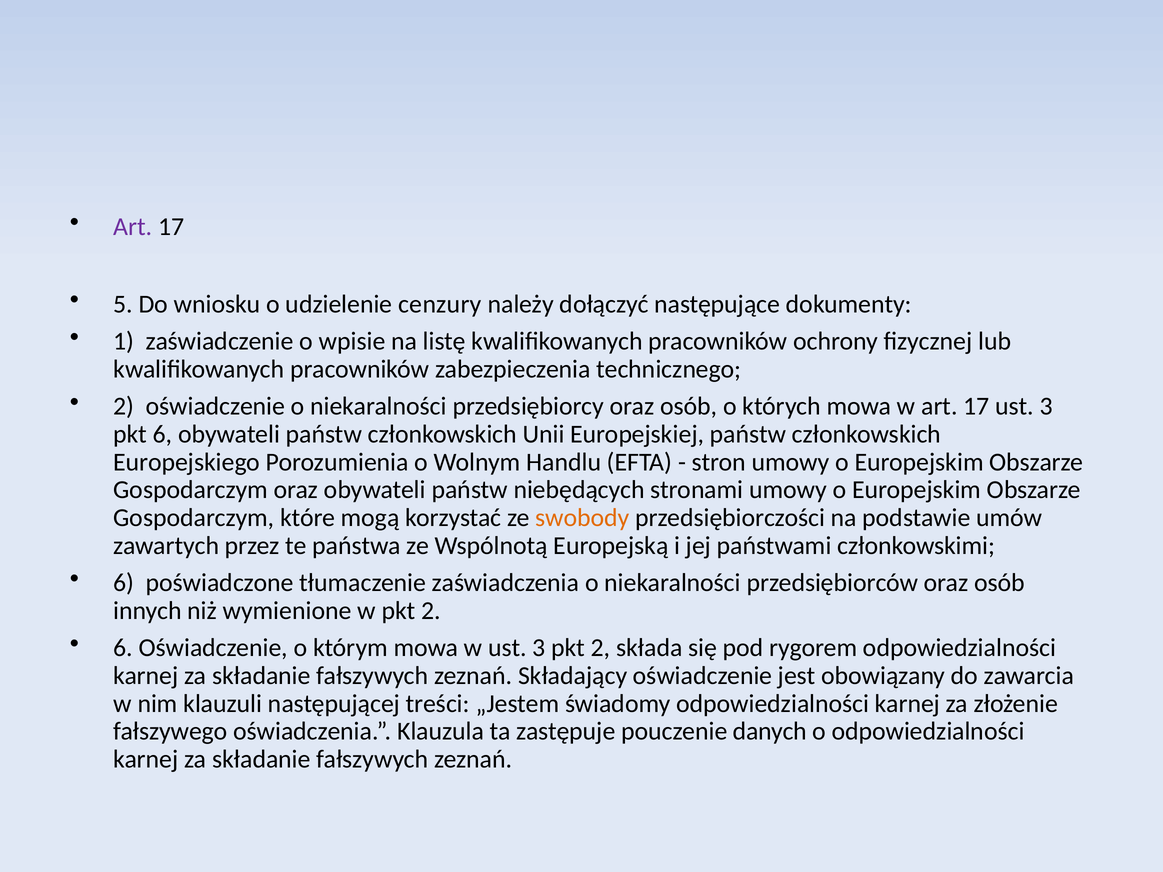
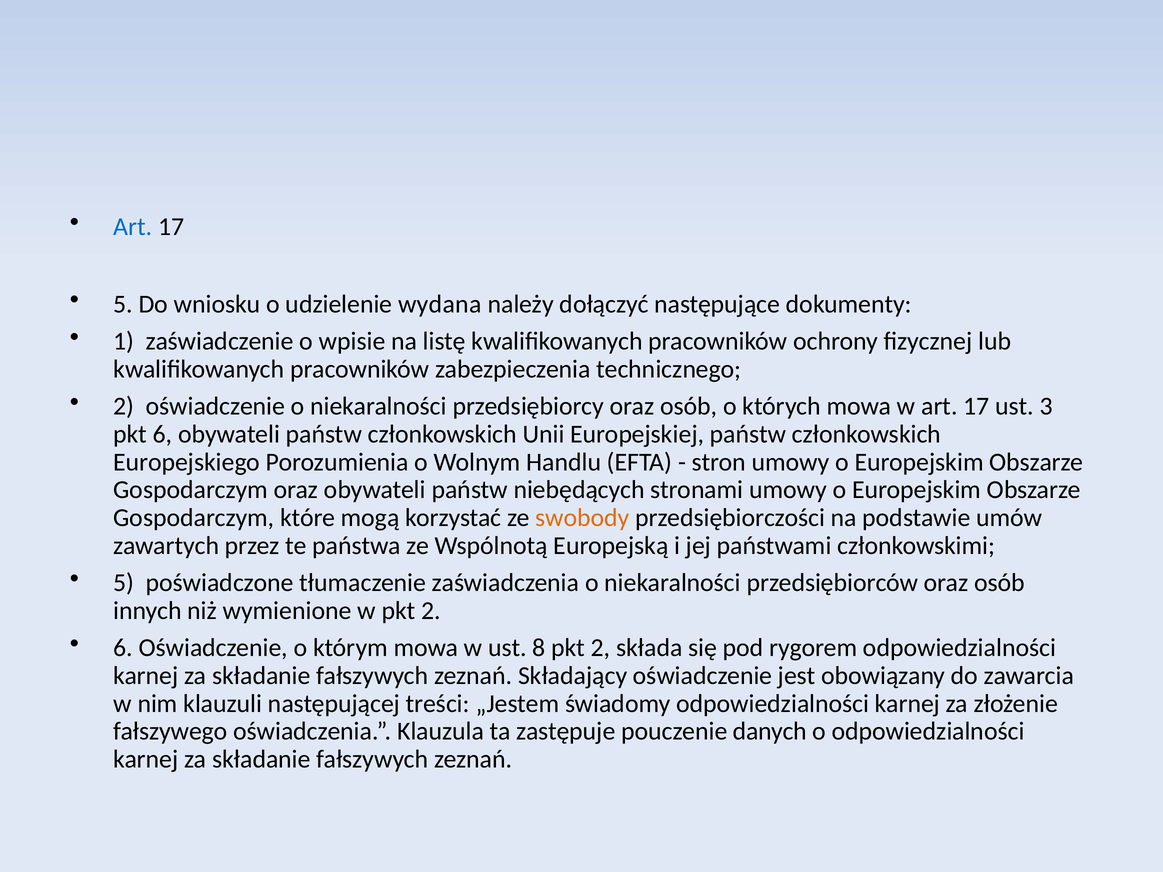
Art at (133, 227) colour: purple -> blue
cenzury: cenzury -> wydana
6 at (124, 583): 6 -> 5
w ust 3: 3 -> 8
